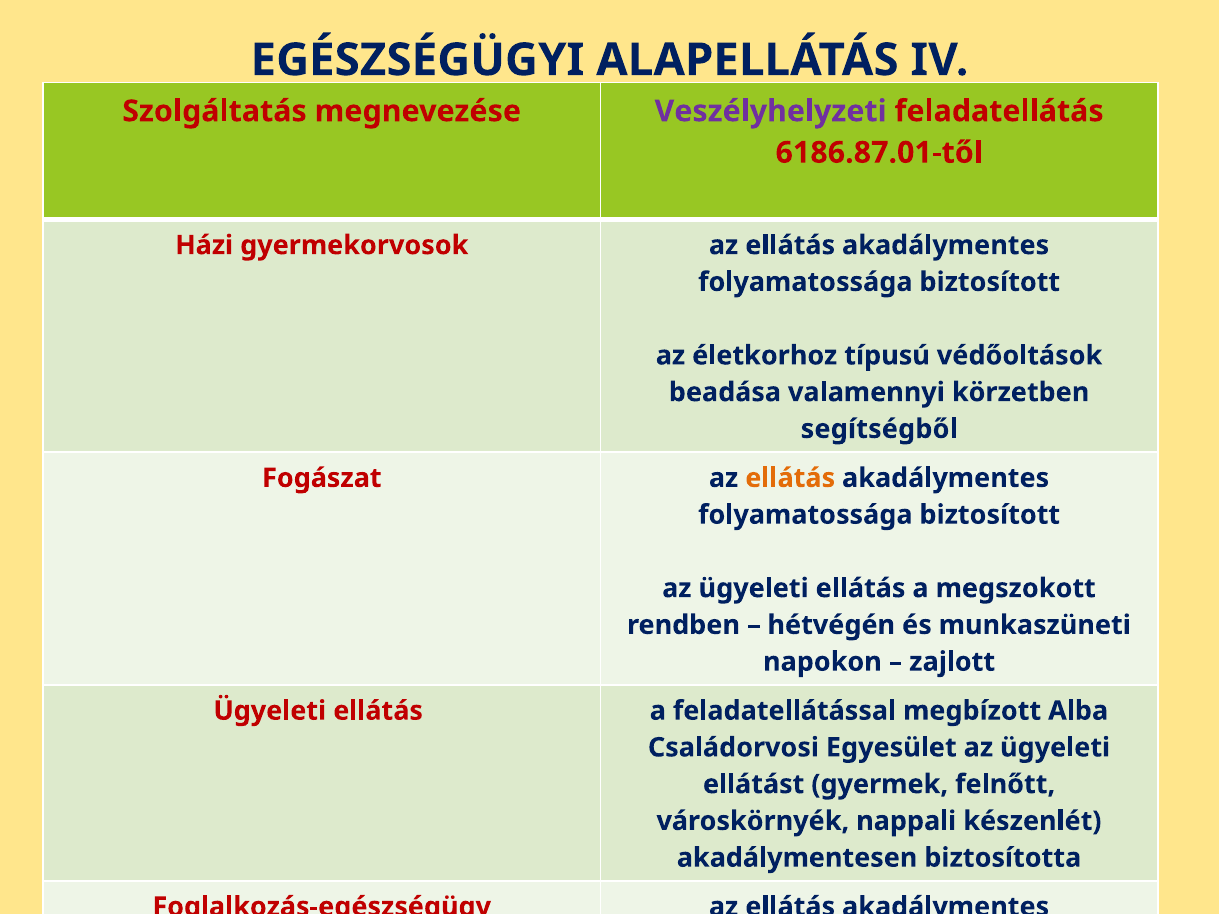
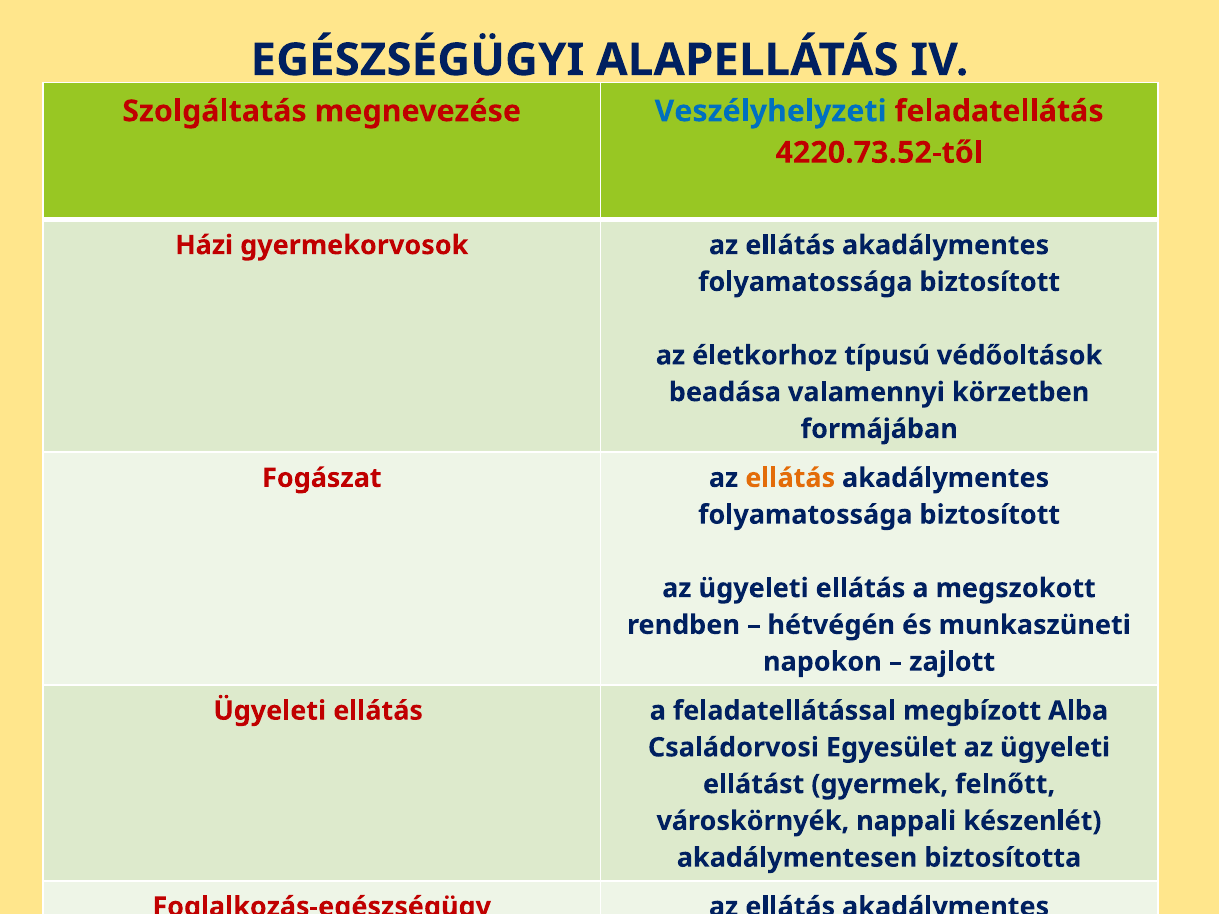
Veszélyhelyzeti colour: purple -> blue
6186.87.01-től: 6186.87.01-től -> 4220.73.52-től
segítségből: segítségből -> formájában
